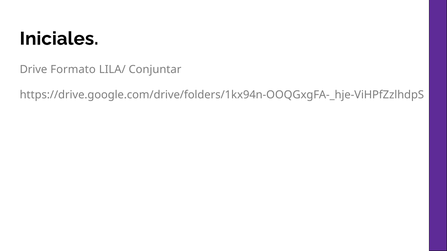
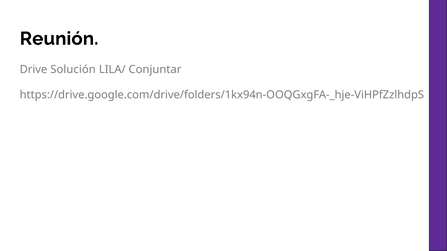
Iniciales: Iniciales -> Reunión
Formato: Formato -> Solución
